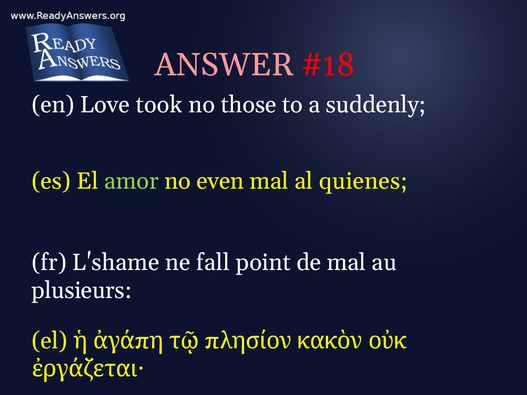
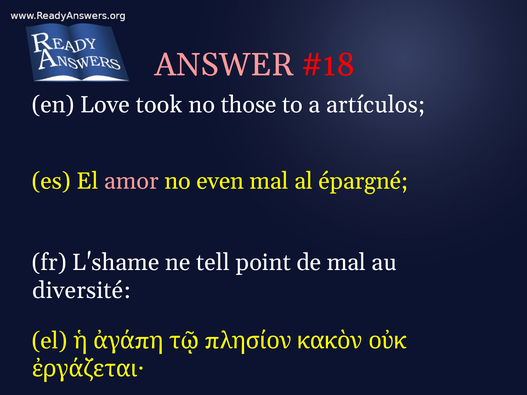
suddenly: suddenly -> artículos
amor colour: light green -> pink
quienes: quienes -> épargné
fall: fall -> tell
plusieurs: plusieurs -> diversité
